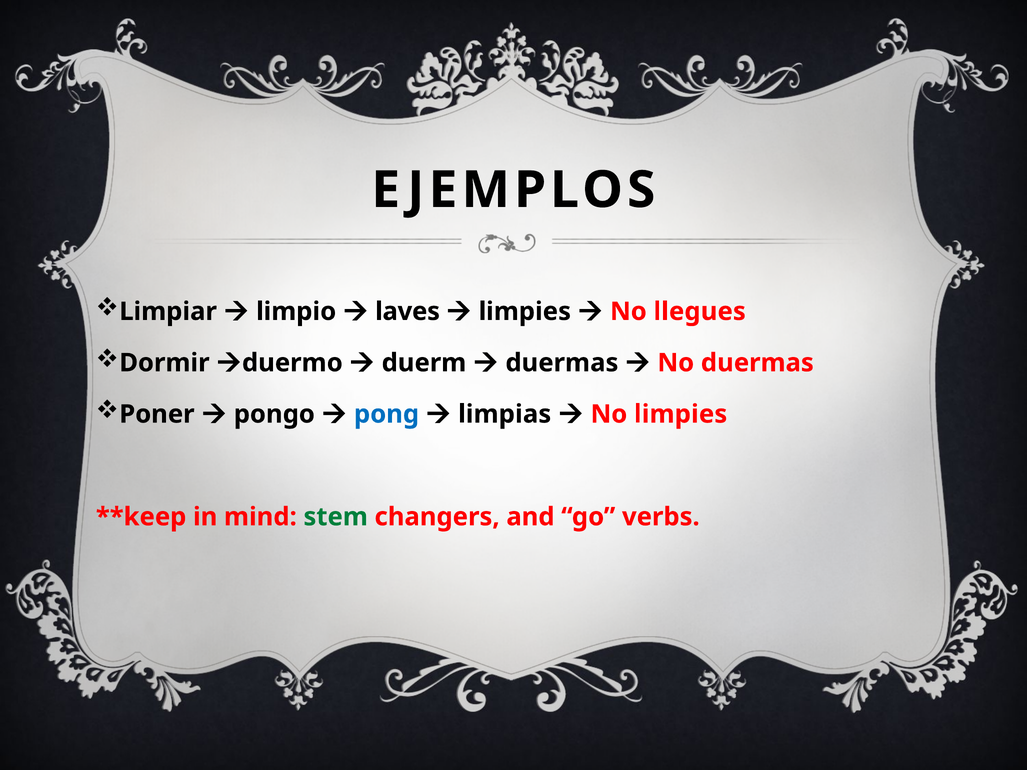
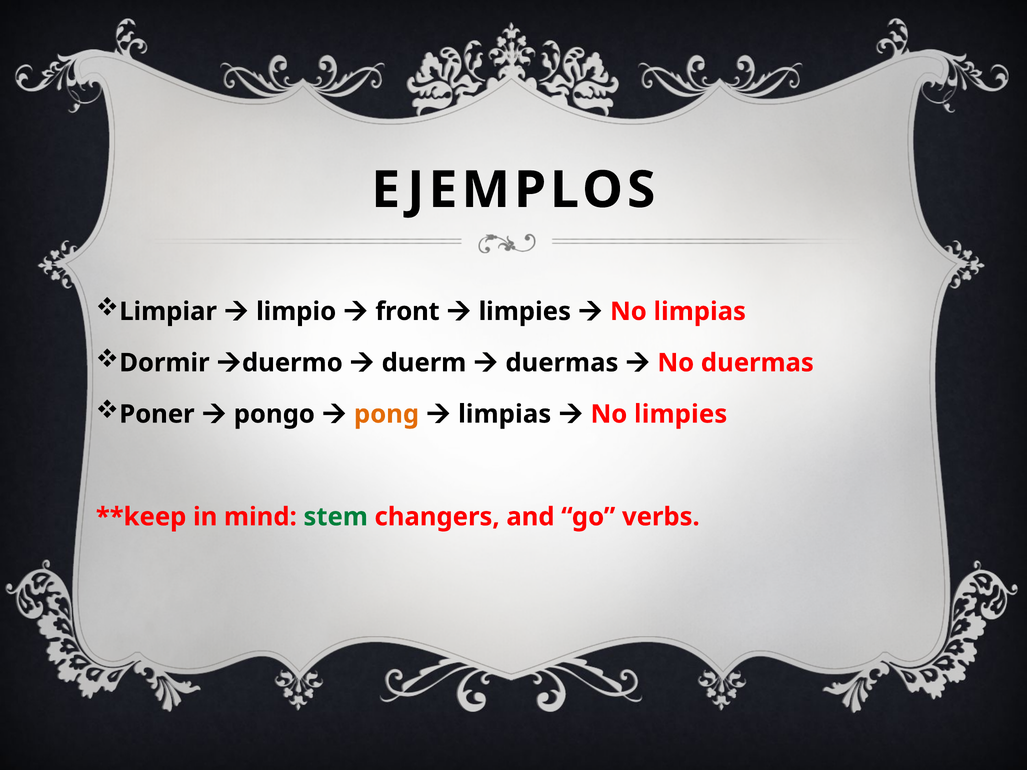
laves: laves -> front
No llegues: llegues -> limpias
pong colour: blue -> orange
